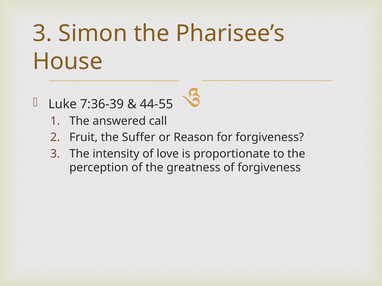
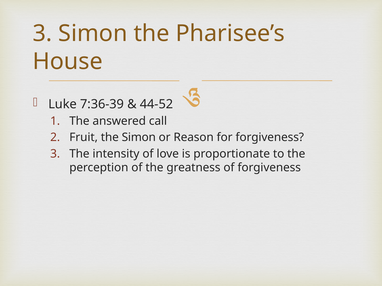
44-55: 44-55 -> 44-52
the Suffer: Suffer -> Simon
